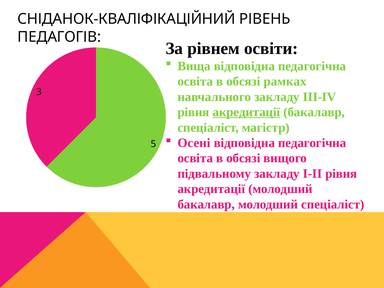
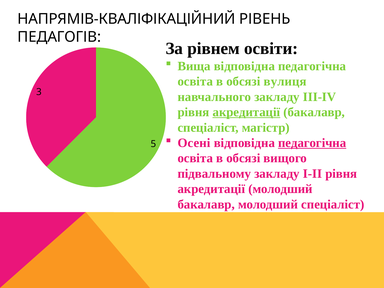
СНІДАНОК-КВАЛІФІКАЦІЙНИЙ: СНІДАНОК-КВАЛІФІКАЦІЙНИЙ -> НАПРЯМІВ-КВАЛІФІКАЦІЙНИЙ
рамках: рамках -> вулиця
педагогічна at (312, 143) underline: none -> present
